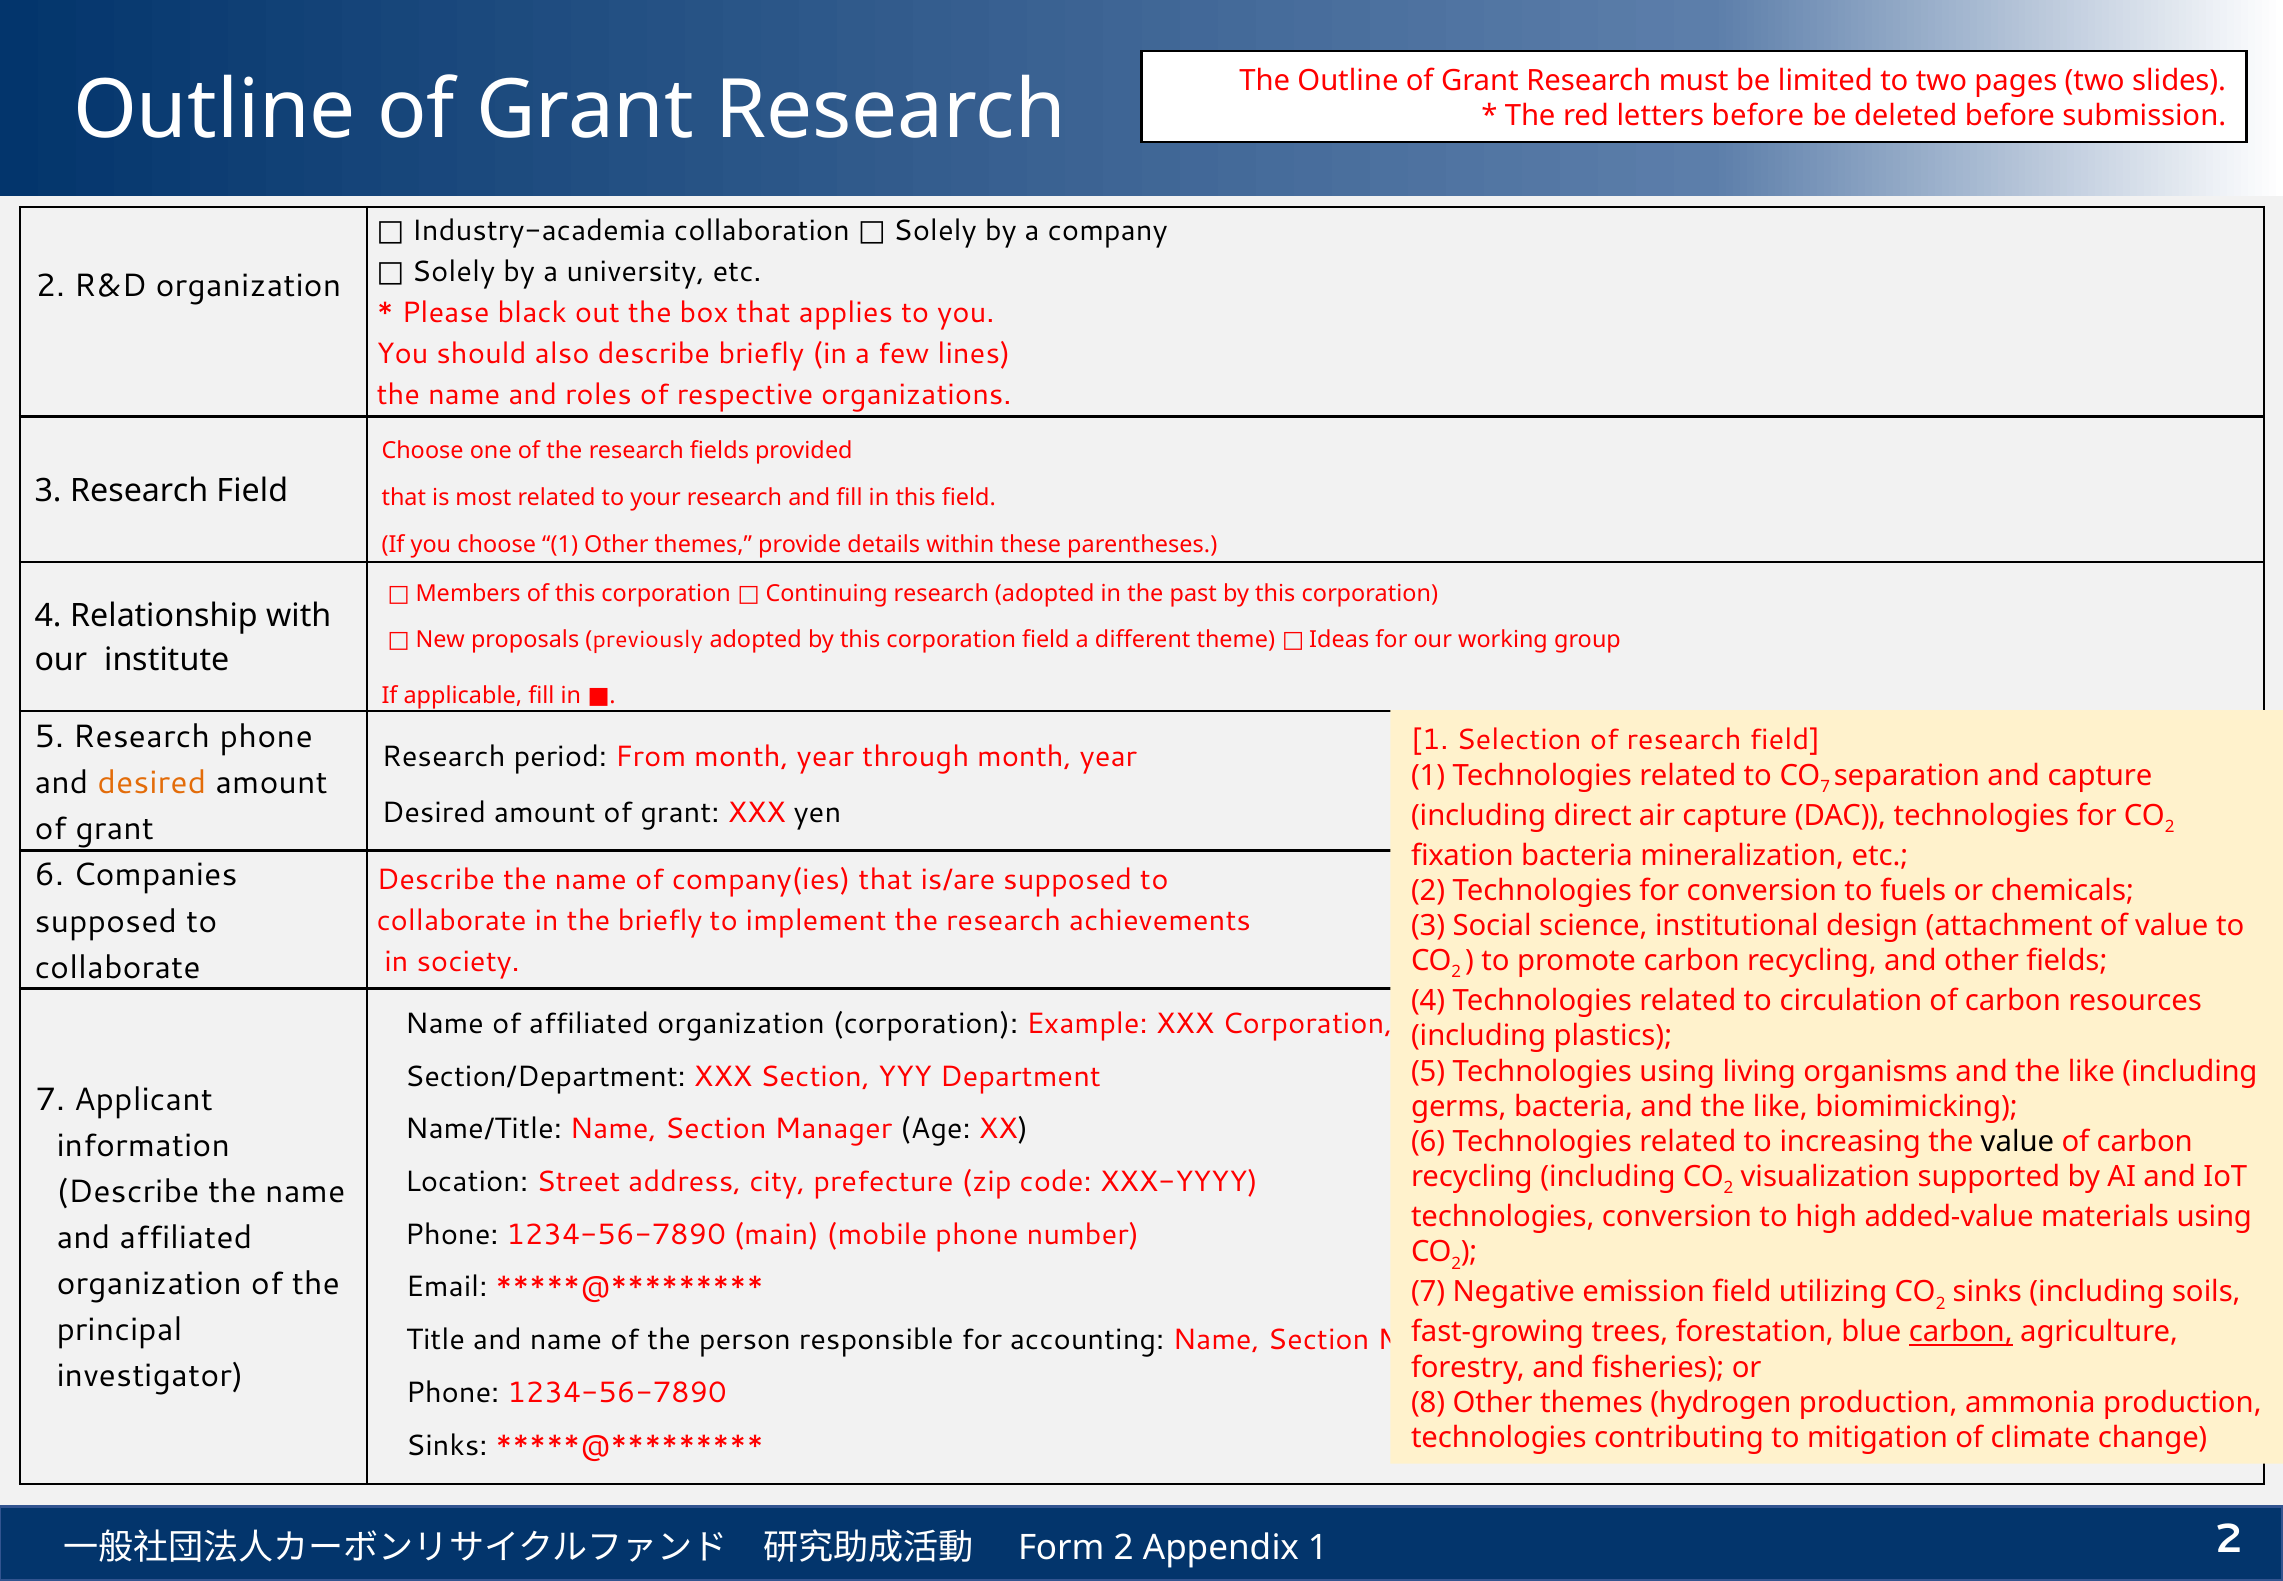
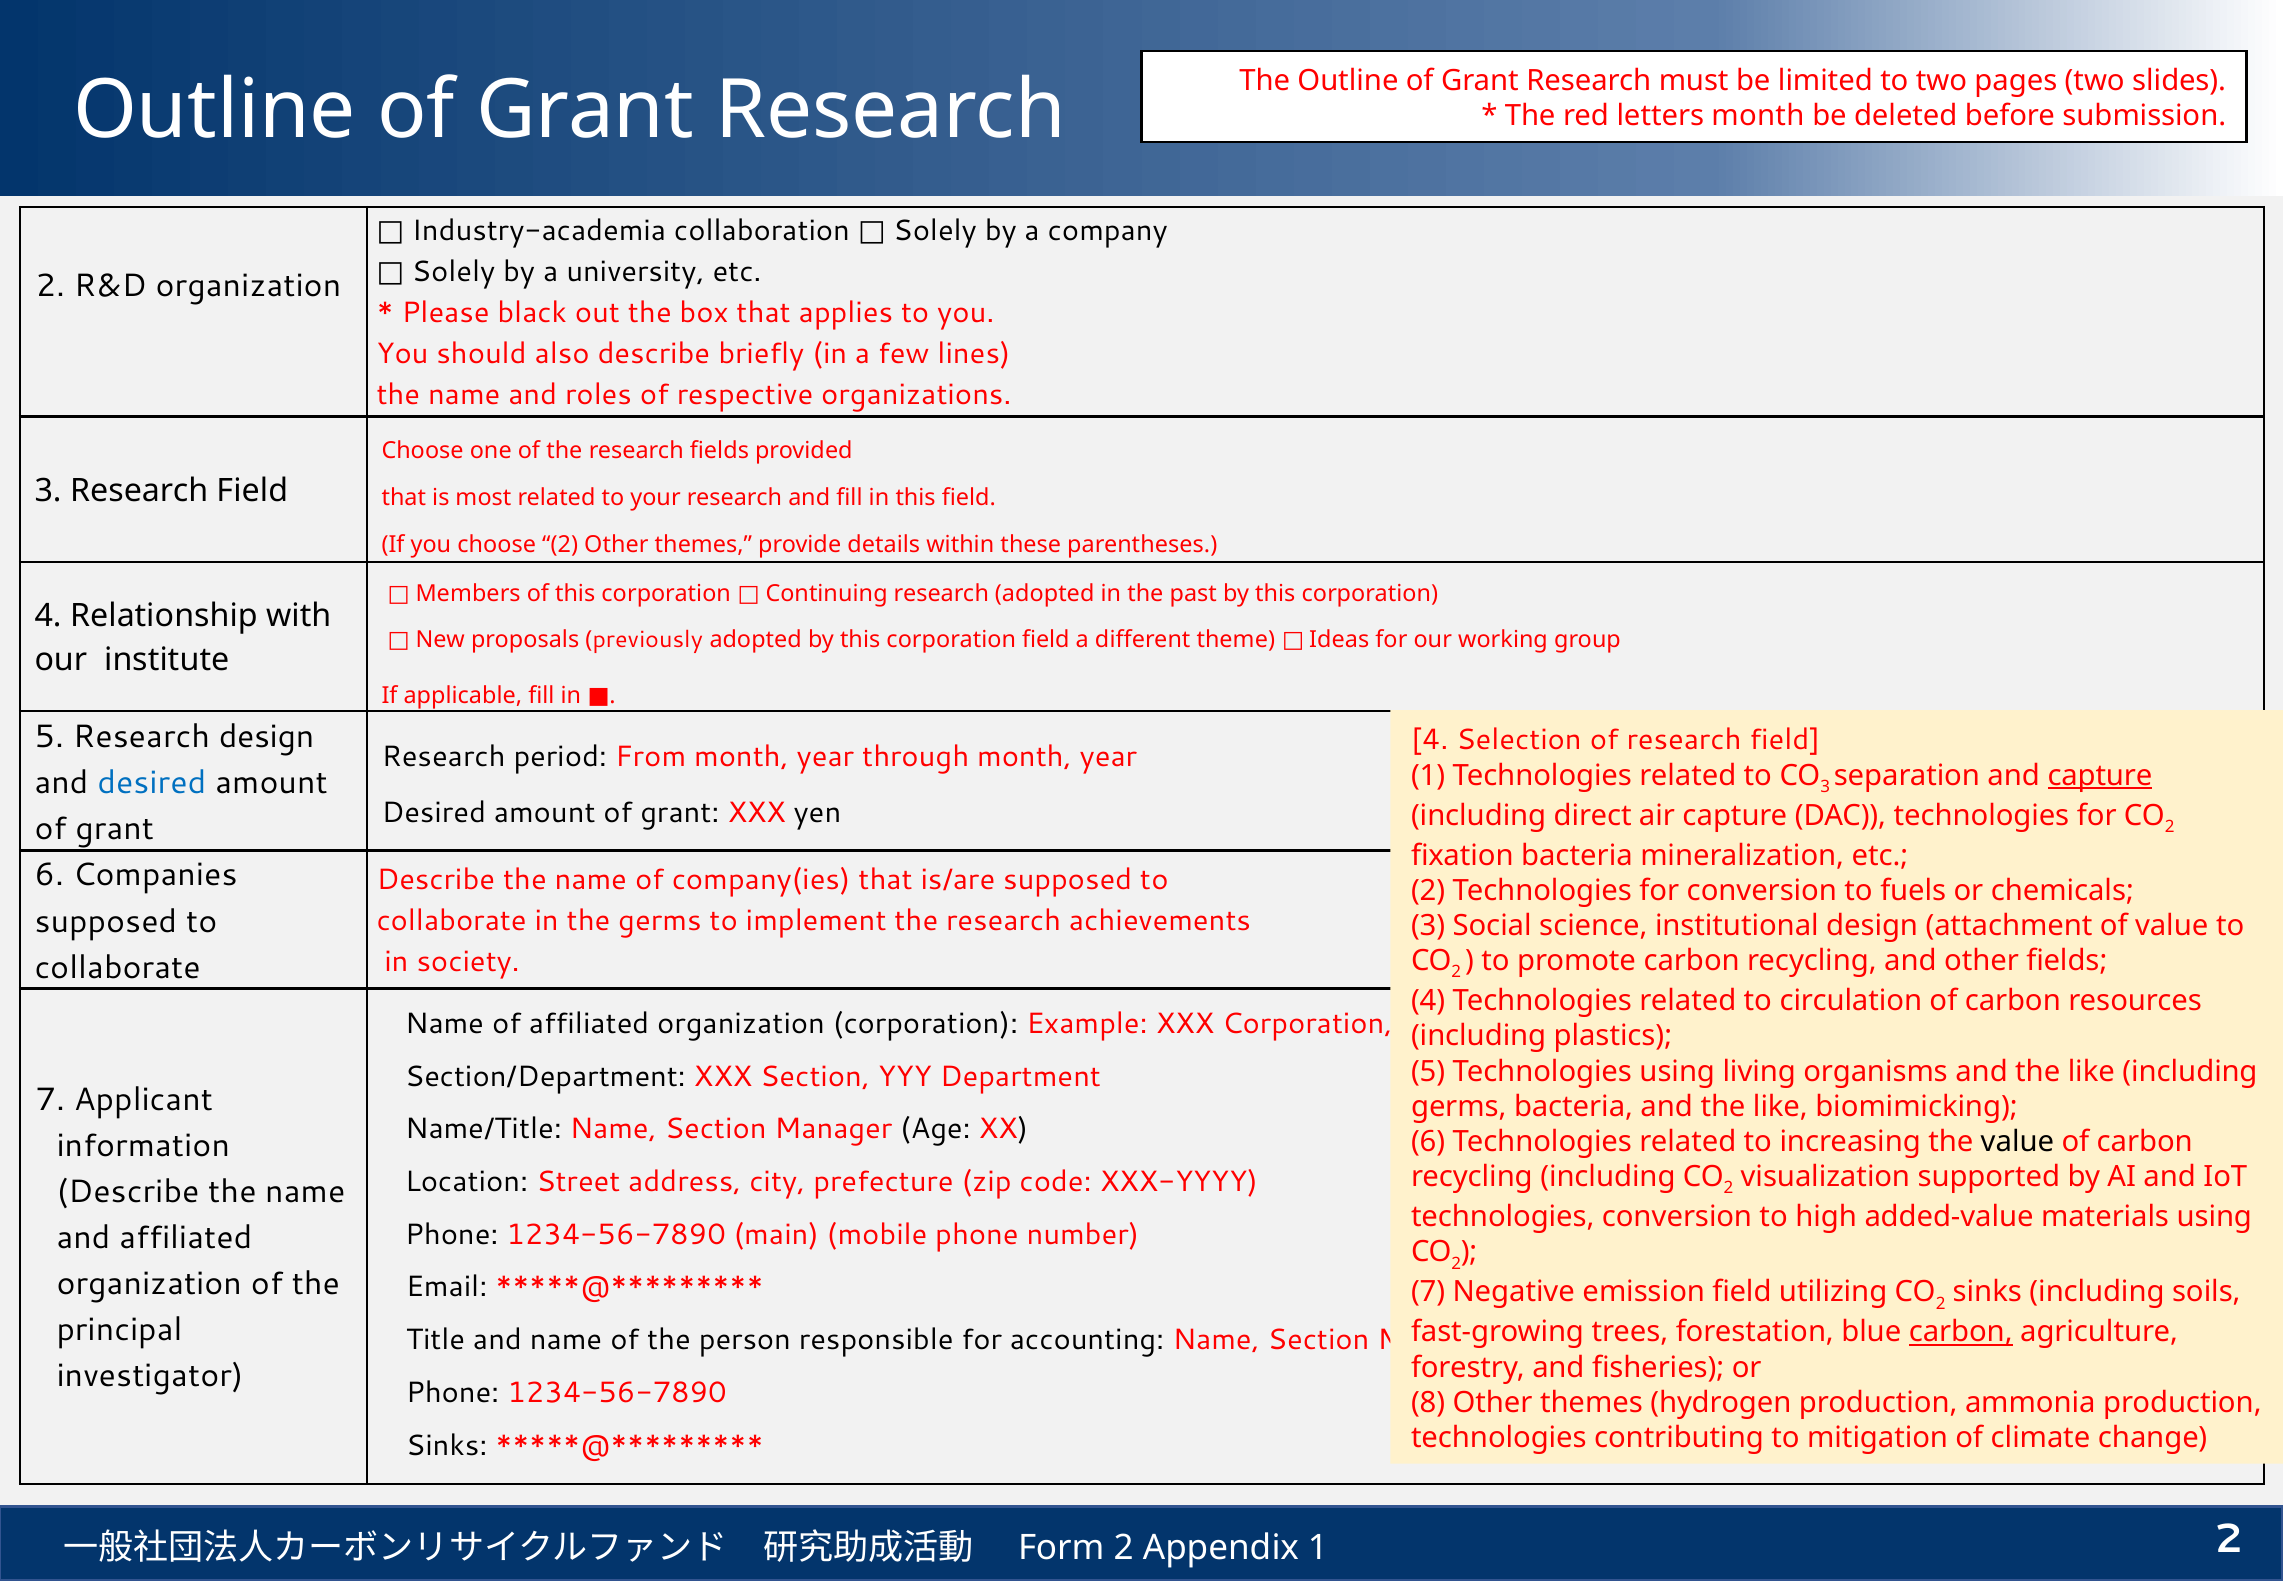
letters before: before -> month
choose 1: 1 -> 2
Research phone: phone -> design
1 at (1430, 740): 1 -> 4
7 at (1825, 787): 7 -> 3
capture at (2100, 775) underline: none -> present
desired at (152, 782) colour: orange -> blue
the briefly: briefly -> germs
